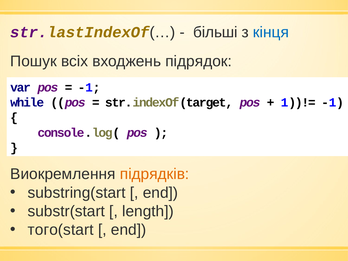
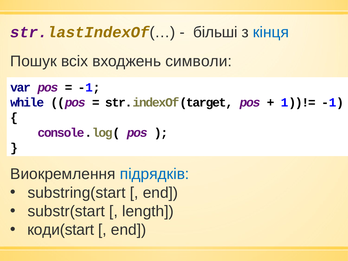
підрядок: підрядок -> символи
підрядків colour: orange -> blue
того(start: того(start -> коди(start
